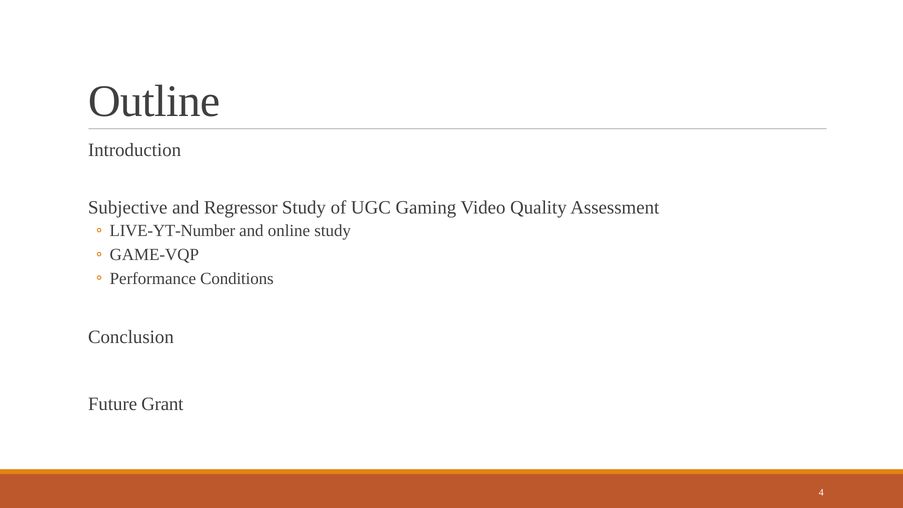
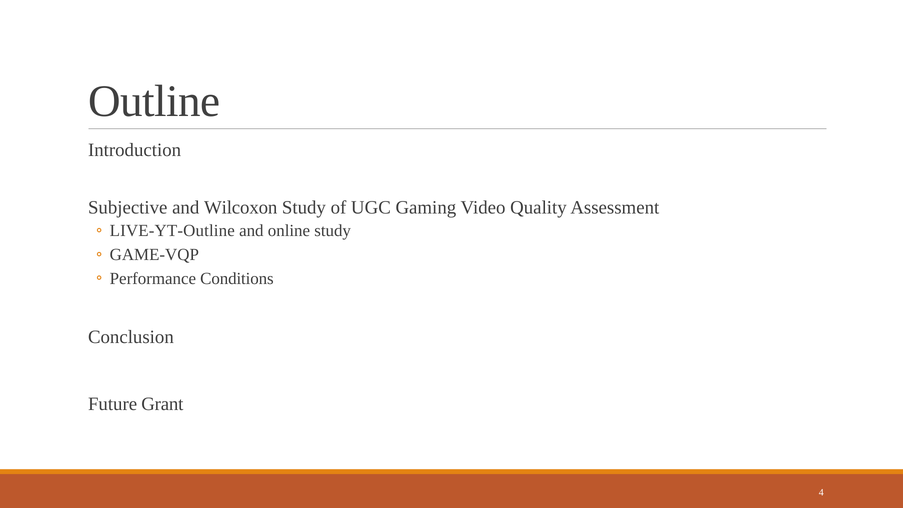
Regressor: Regressor -> Wilcoxon
LIVE-YT-Number: LIVE-YT-Number -> LIVE-YT-Outline
